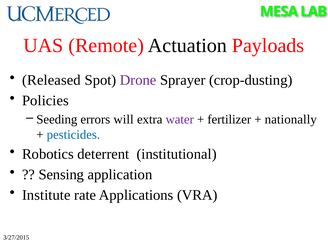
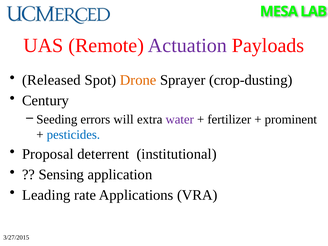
Actuation colour: black -> purple
Drone colour: purple -> orange
Policies: Policies -> Century
nationally: nationally -> prominent
Robotics: Robotics -> Proposal
Institute: Institute -> Leading
